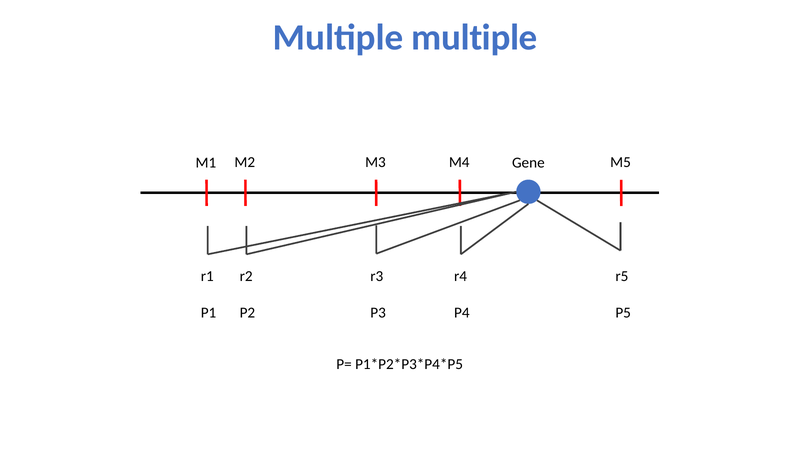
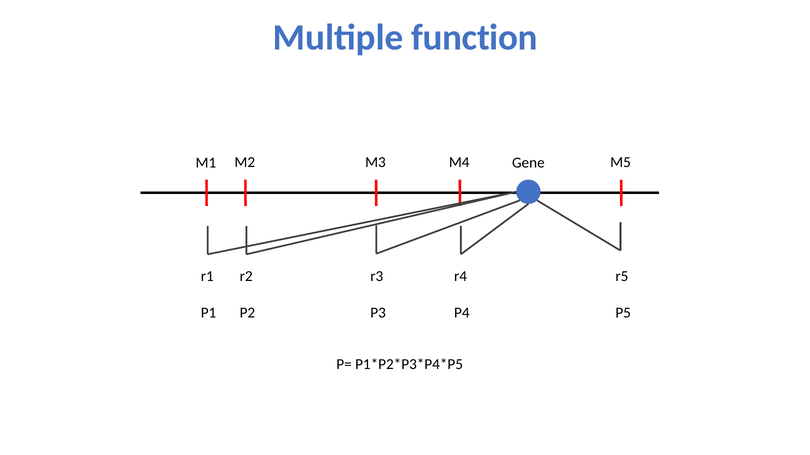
Multiple multiple: multiple -> function
